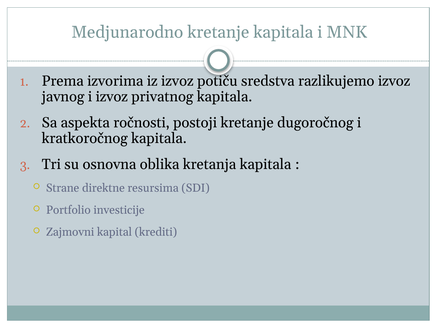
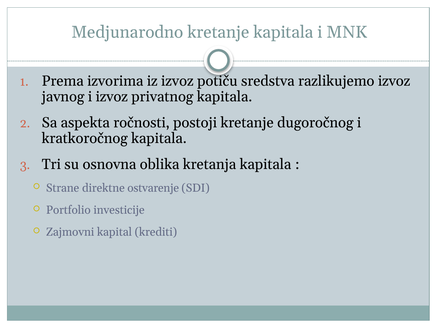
resursima: resursima -> ostvarenje
